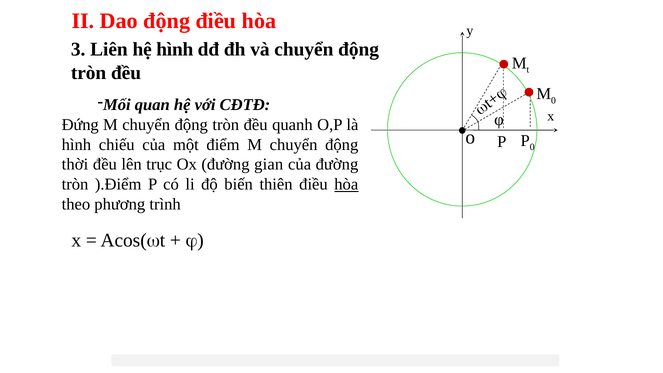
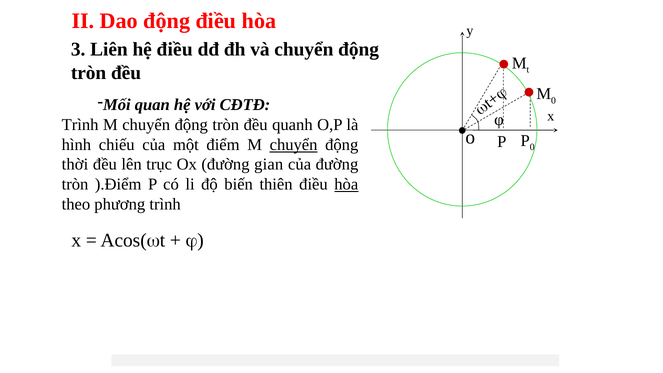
hệ hình: hình -> điều
Đứng at (80, 125): Đứng -> Trình
chuyển at (294, 145) underline: none -> present
